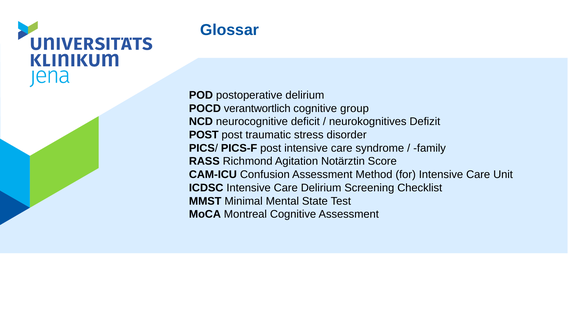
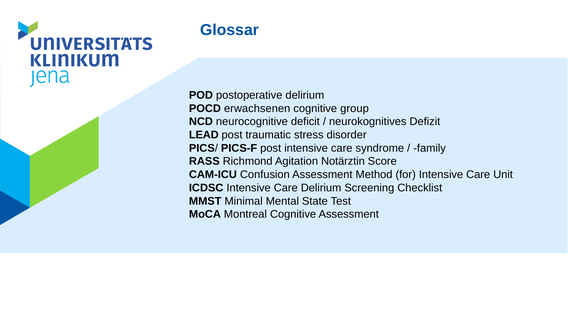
verantwortlich: verantwortlich -> erwachsenen
POST at (204, 135): POST -> LEAD
